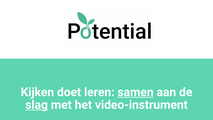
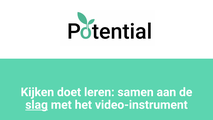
samen underline: present -> none
